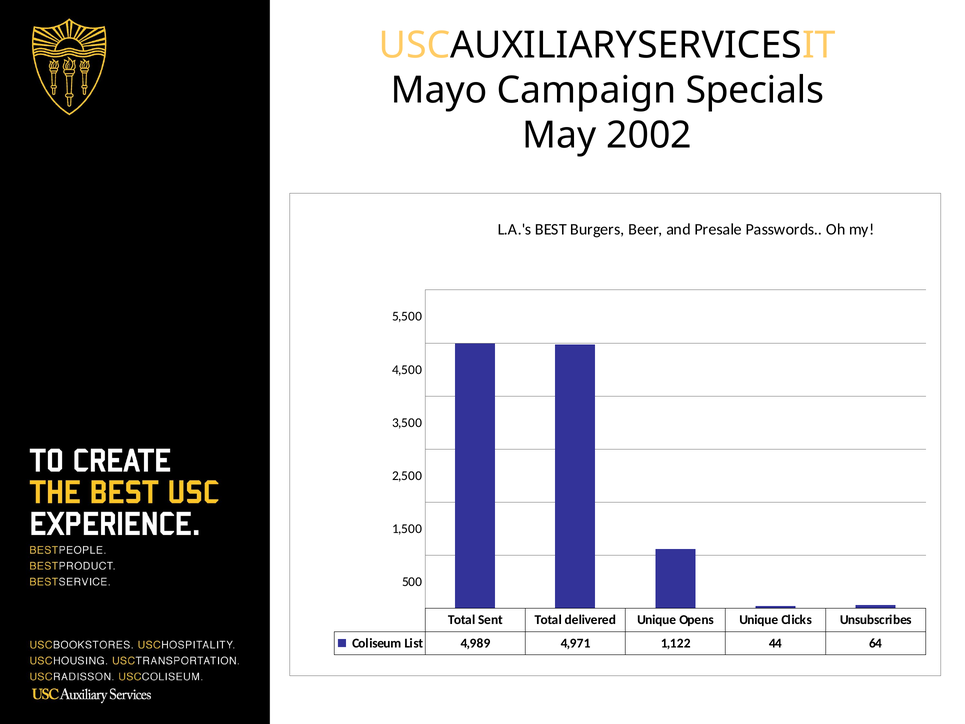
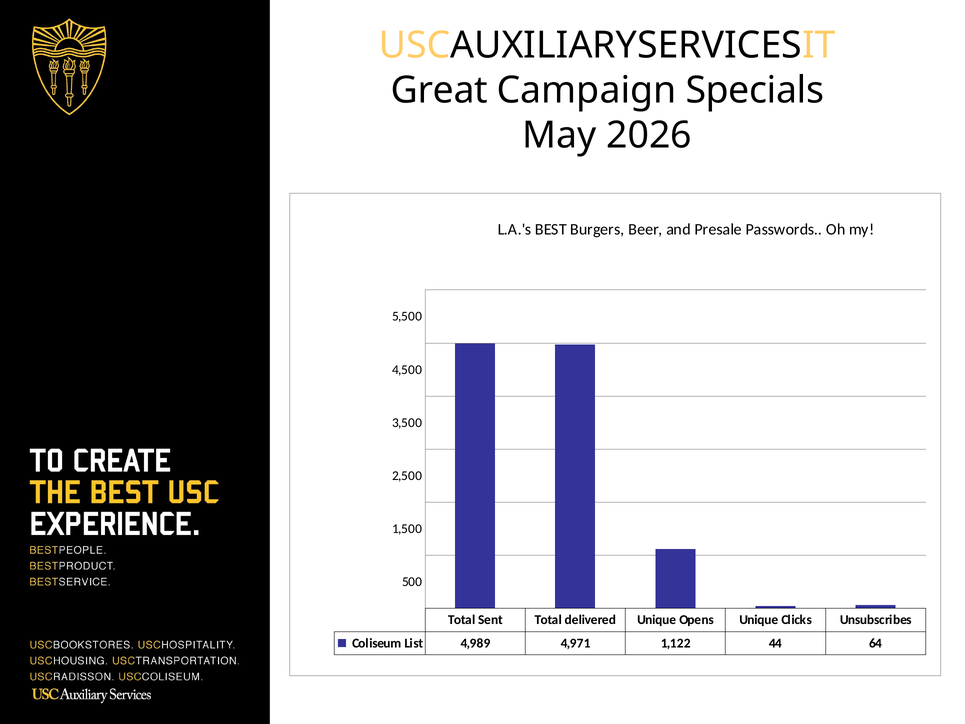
Mayo: Mayo -> Great
2002: 2002 -> 2026
